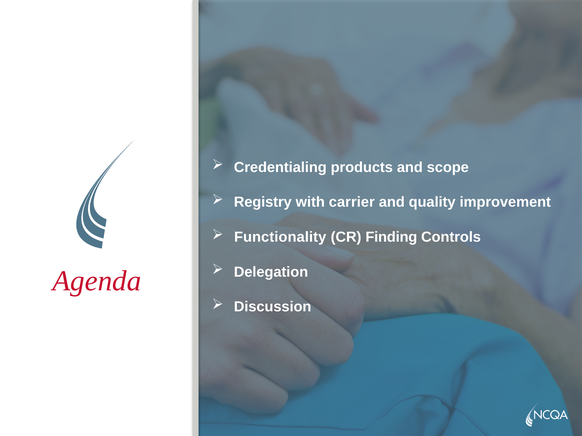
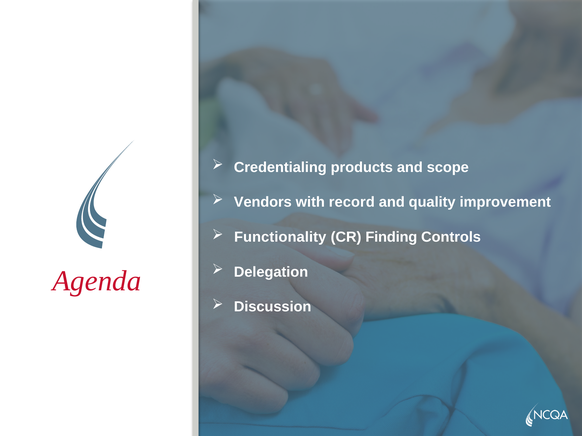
Registry: Registry -> Vendors
carrier: carrier -> record
